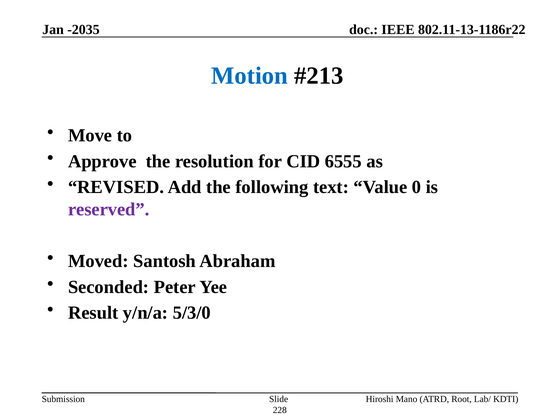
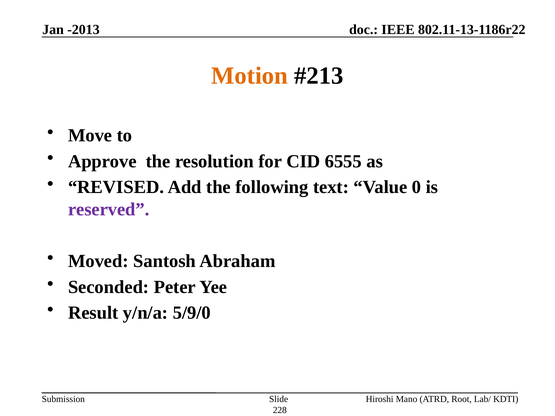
-2035: -2035 -> -2013
Motion colour: blue -> orange
5/3/0: 5/3/0 -> 5/9/0
